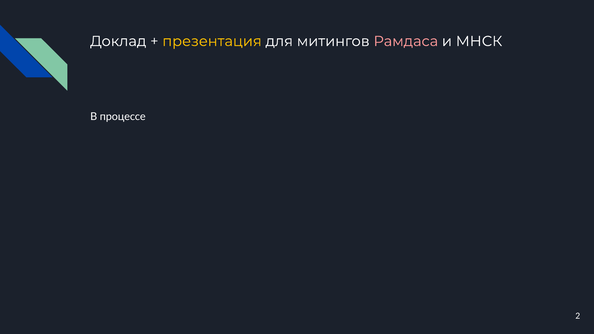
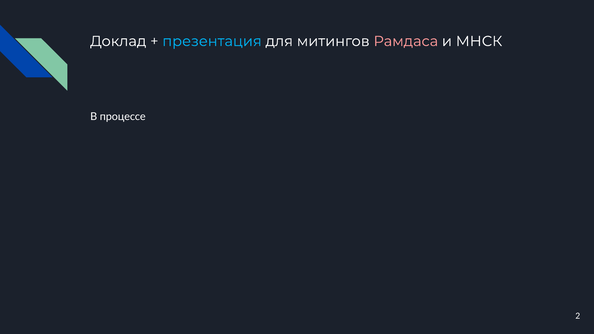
презентация colour: yellow -> light blue
